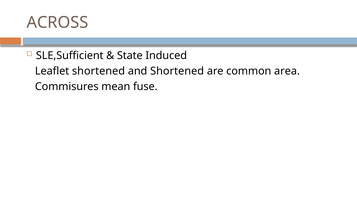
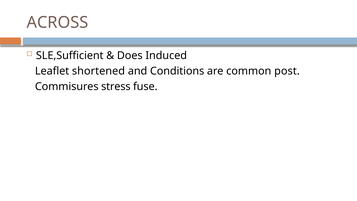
State: State -> Does
and Shortened: Shortened -> Conditions
area: area -> post
mean: mean -> stress
